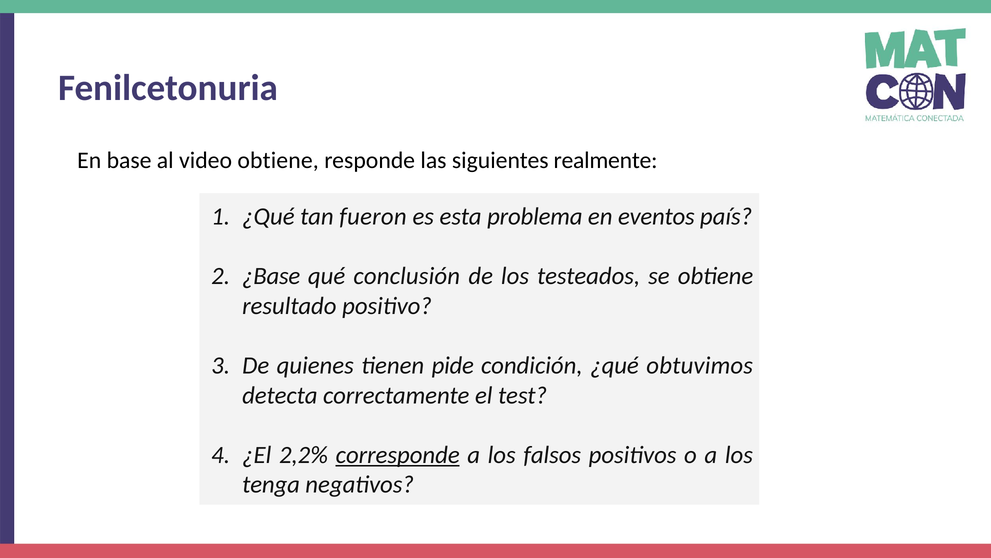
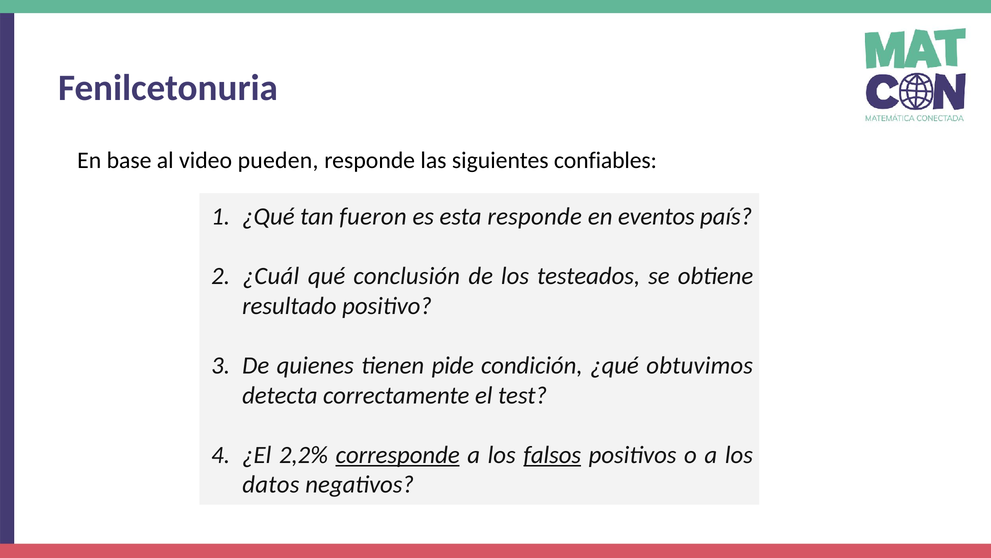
video obtiene: obtiene -> pueden
realmente: realmente -> confiables
esta problema: problema -> responde
¿Base: ¿Base -> ¿Cuál
falsos underline: none -> present
tenga: tenga -> datos
